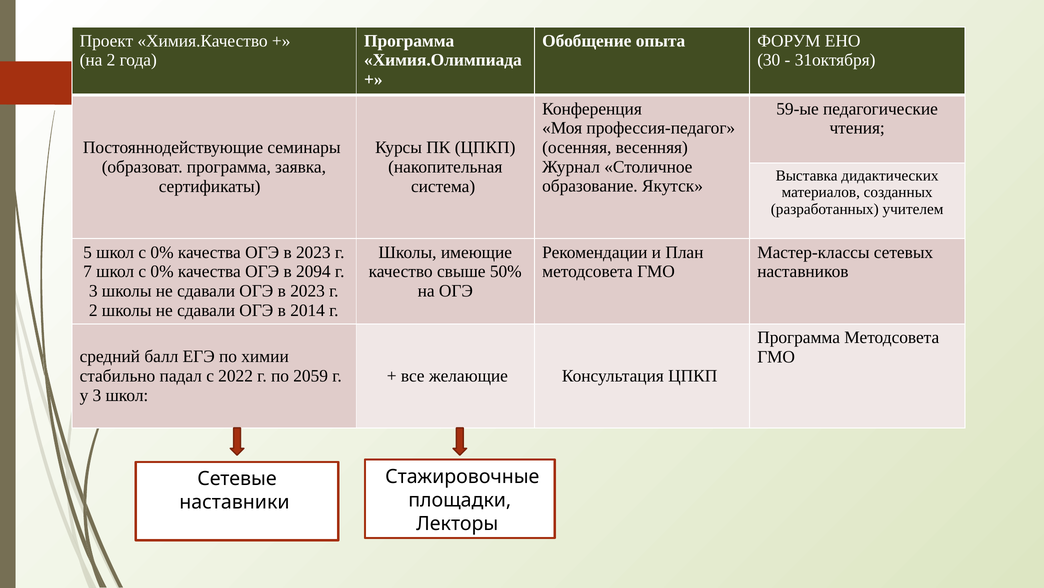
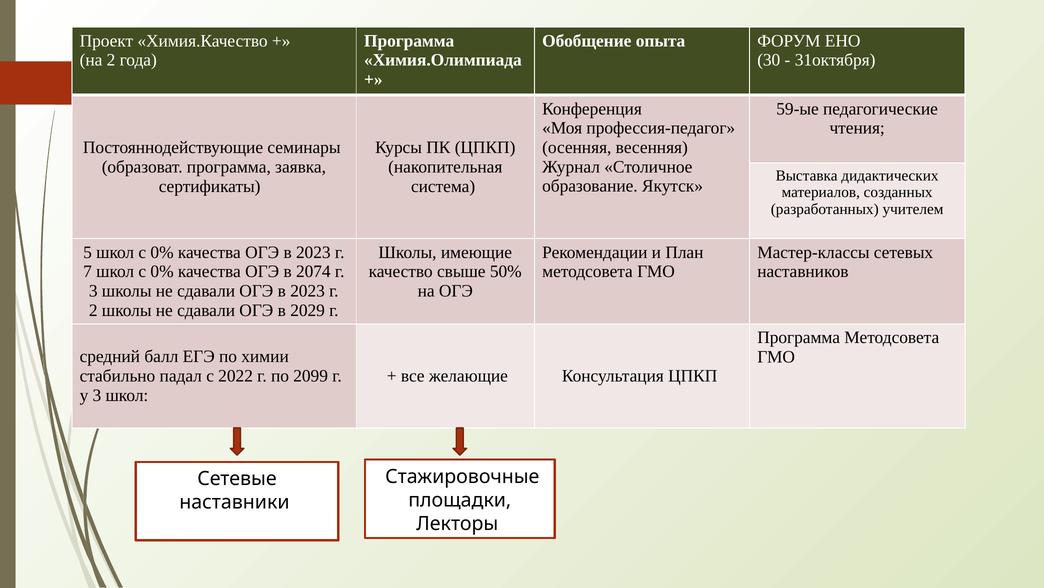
2094: 2094 -> 2074
2014: 2014 -> 2029
2059: 2059 -> 2099
